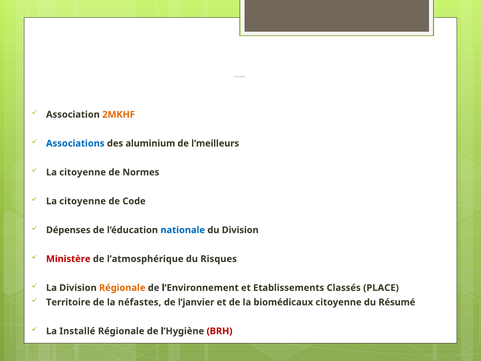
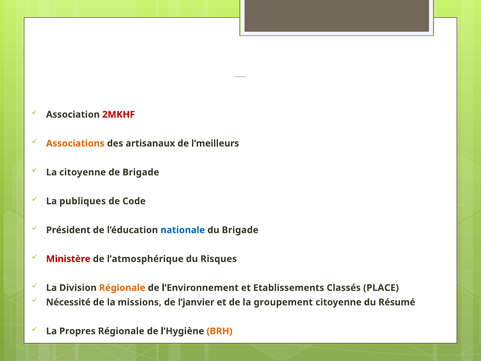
2MKHF colour: orange -> red
Associations colour: blue -> orange
aluminium: aluminium -> artisanaux
de Normes: Normes -> Brigade
citoyenne at (83, 201): citoyenne -> publiques
Dépenses: Dépenses -> Président
du Division: Division -> Brigade
Territoire: Territoire -> Nécessité
néfastes: néfastes -> missions
biomédicaux: biomédicaux -> groupement
Installé: Installé -> Propres
BRH colour: red -> orange
